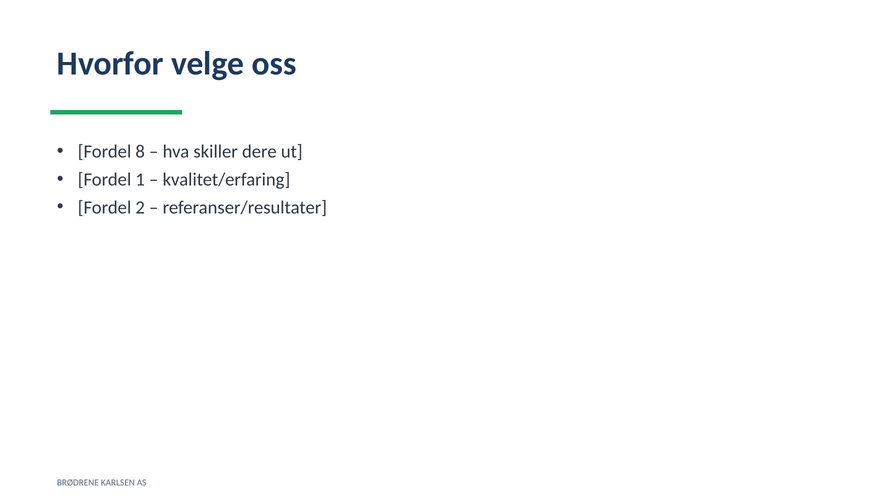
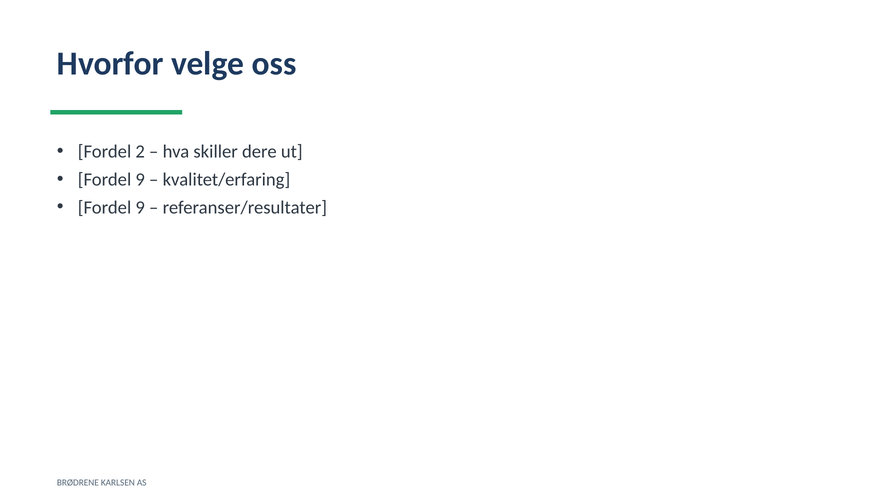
8: 8 -> 2
1 at (140, 179): 1 -> 9
2 at (140, 207): 2 -> 9
